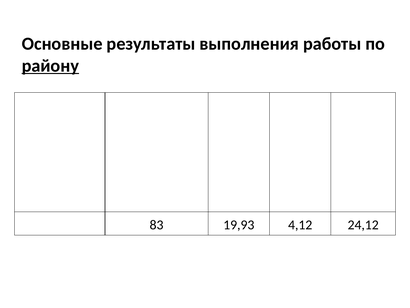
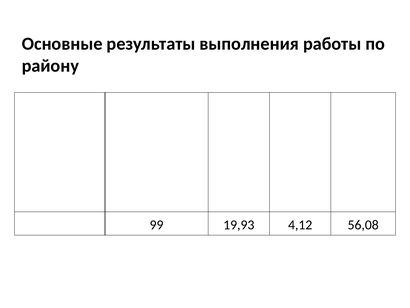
району underline: present -> none
83: 83 -> 99
24,12: 24,12 -> 56,08
